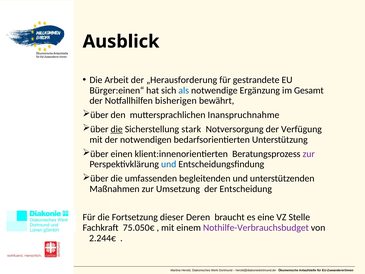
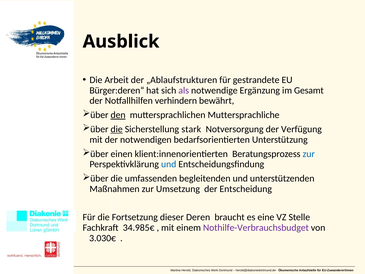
„Herausforderung: „Herausforderung -> „Ablaufstrukturen
Bürger:einen“: Bürger:einen“ -> Bürger:deren“
als colour: blue -> purple
bisherigen: bisherigen -> verhindern
den underline: none -> present
Inanspruchnahme: Inanspruchnahme -> Muttersprachliche
zur at (309, 154) colour: purple -> blue
75.050€: 75.050€ -> 34.985€
2.244€: 2.244€ -> 3.030€
